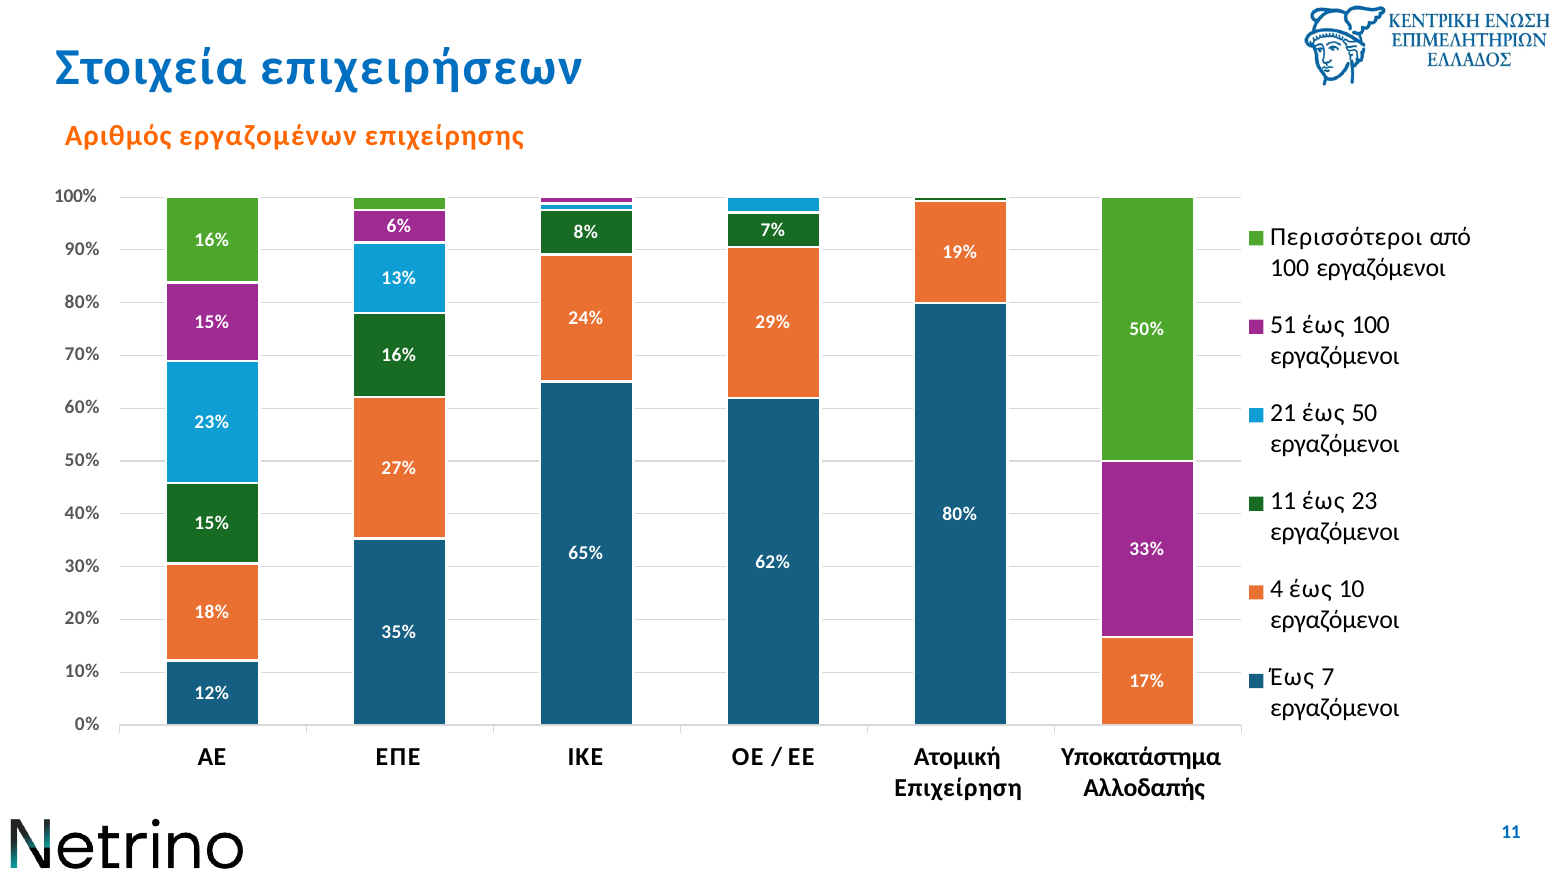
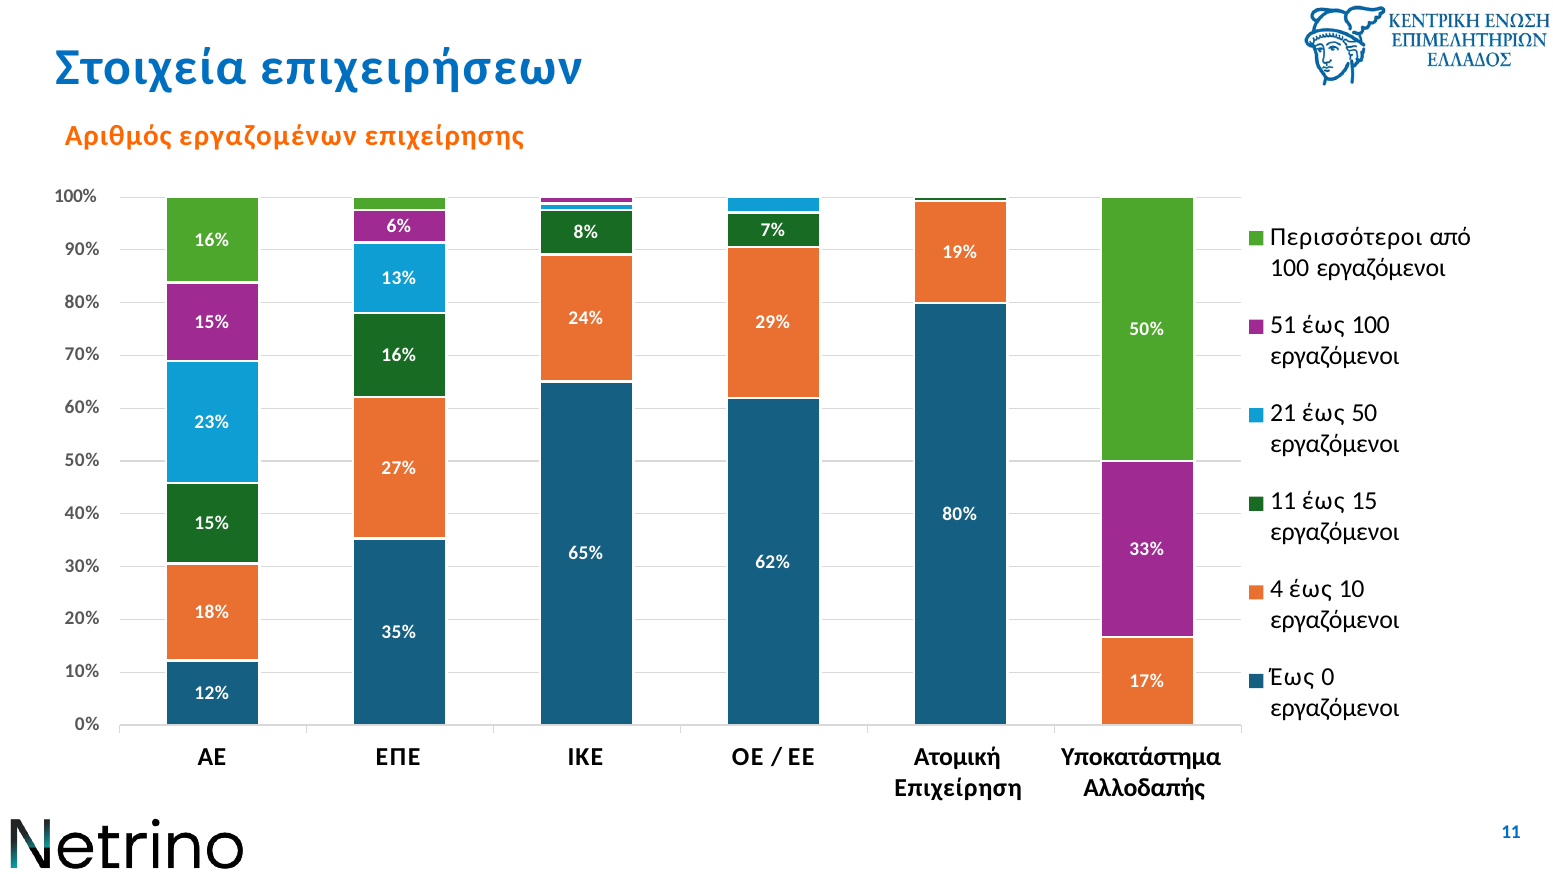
23: 23 -> 15
7: 7 -> 0
